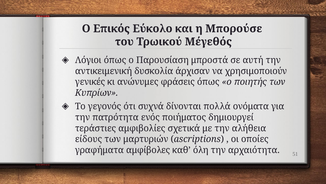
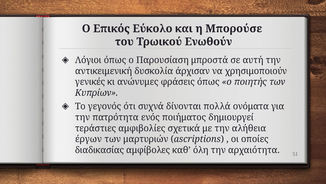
Μέγεθός: Μέγεθός -> Ενωθούν
είδους: είδους -> έργων
γραφήματα: γραφήματα -> διαδικασίας
